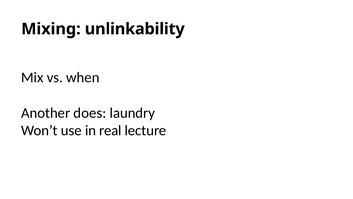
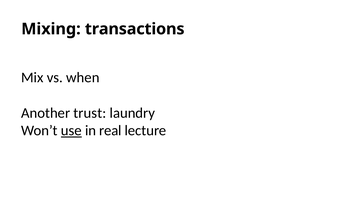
unlinkability: unlinkability -> transactions
does: does -> trust
use underline: none -> present
